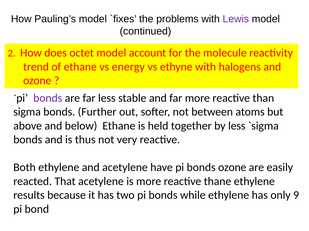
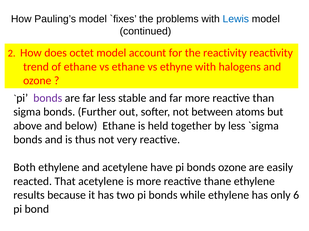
Lewis colour: purple -> blue
the molecule: molecule -> reactivity
vs energy: energy -> ethane
9: 9 -> 6
